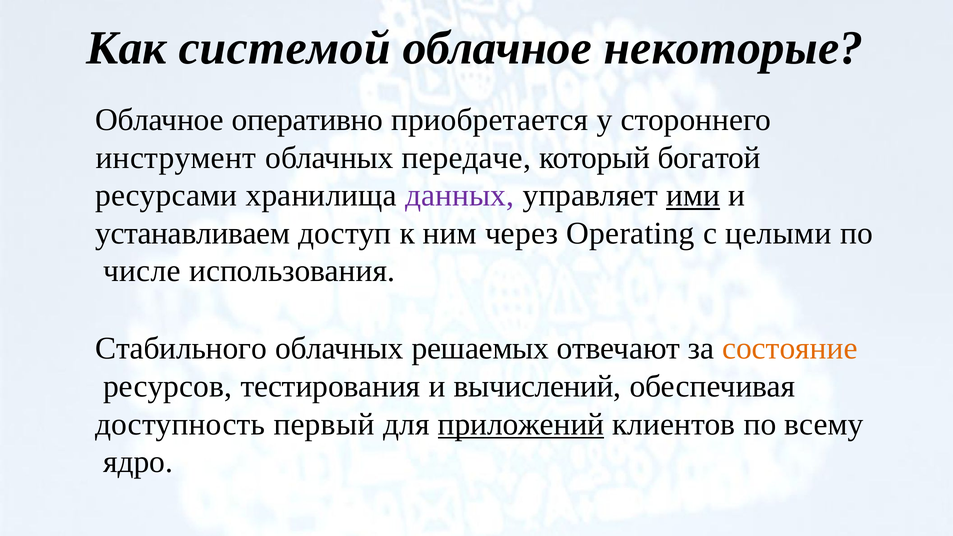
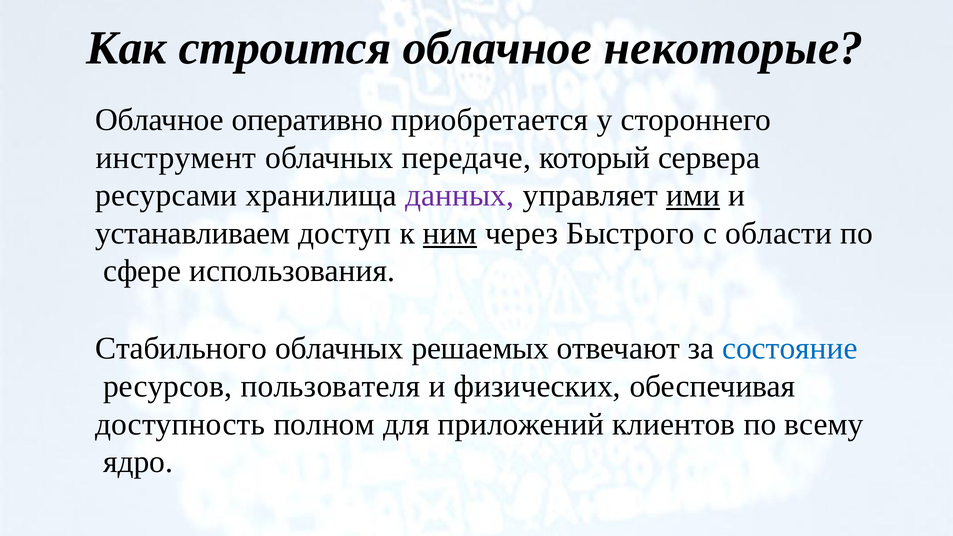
системой: системой -> строится
богатой: богатой -> сервера
ним underline: none -> present
Operating: Operating -> Быстрого
целыми: целыми -> области
числе: числе -> сфере
состояние colour: orange -> blue
тестирования: тестирования -> пользователя
вычислений: вычислений -> физических
первый: первый -> полном
приложений underline: present -> none
